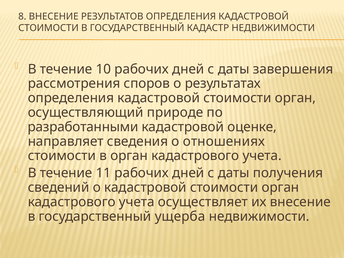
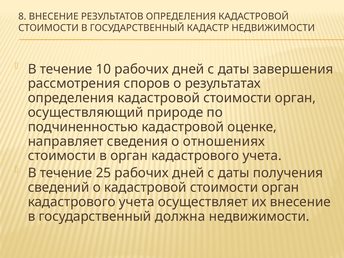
разработанными: разработанными -> подчиненностью
11: 11 -> 25
ущерба: ущерба -> должна
